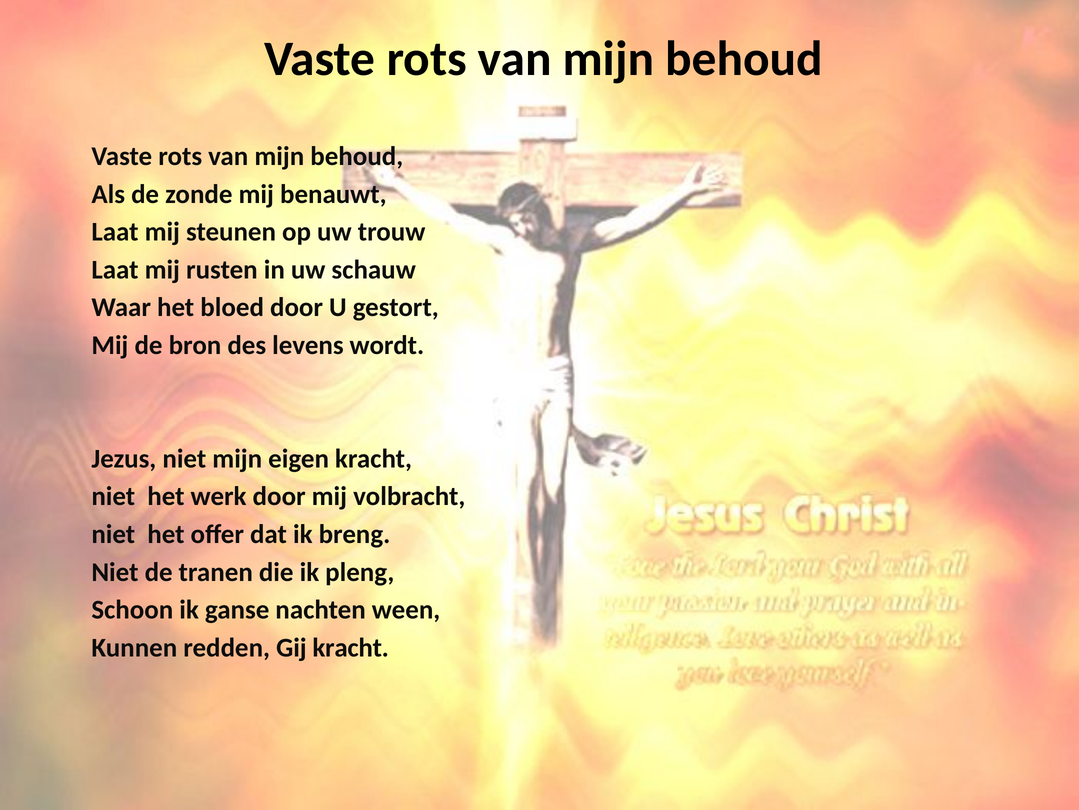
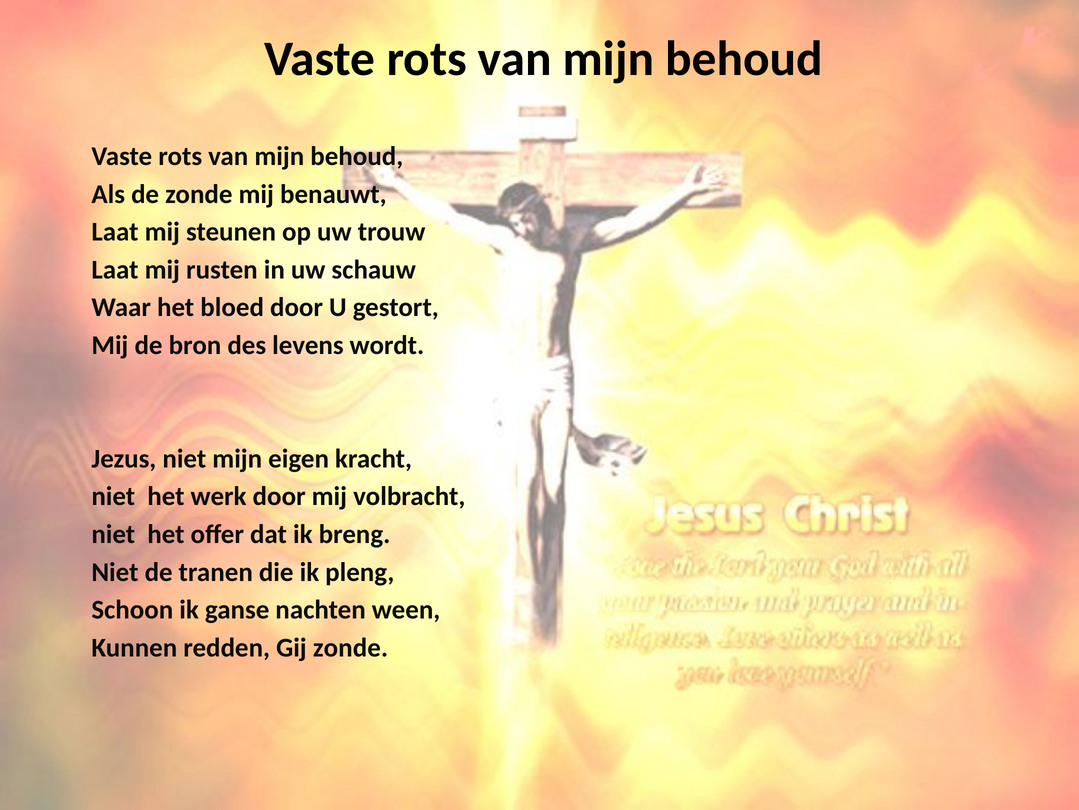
Gij kracht: kracht -> zonde
